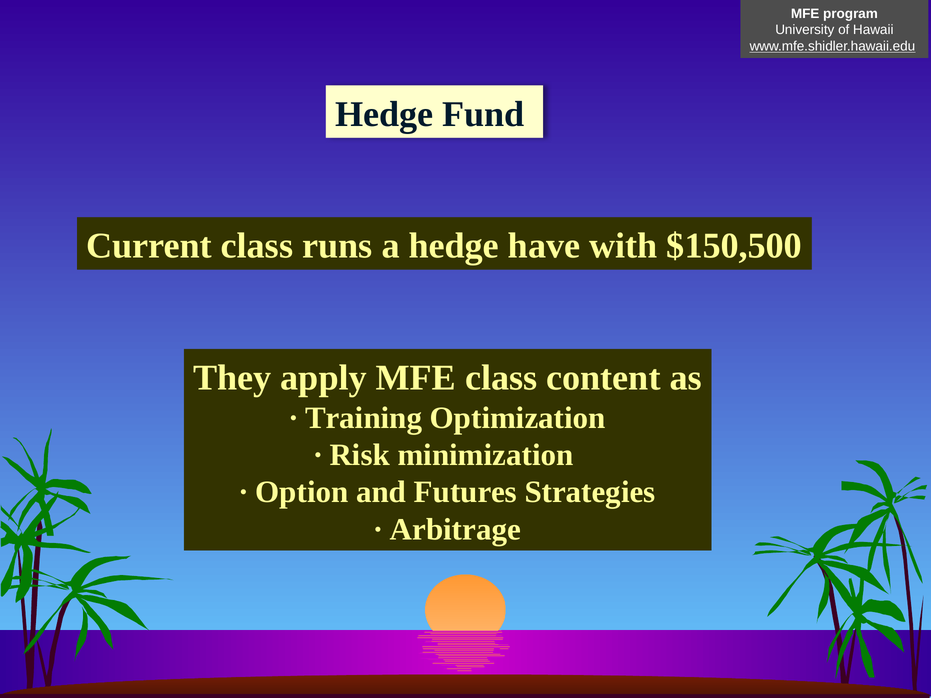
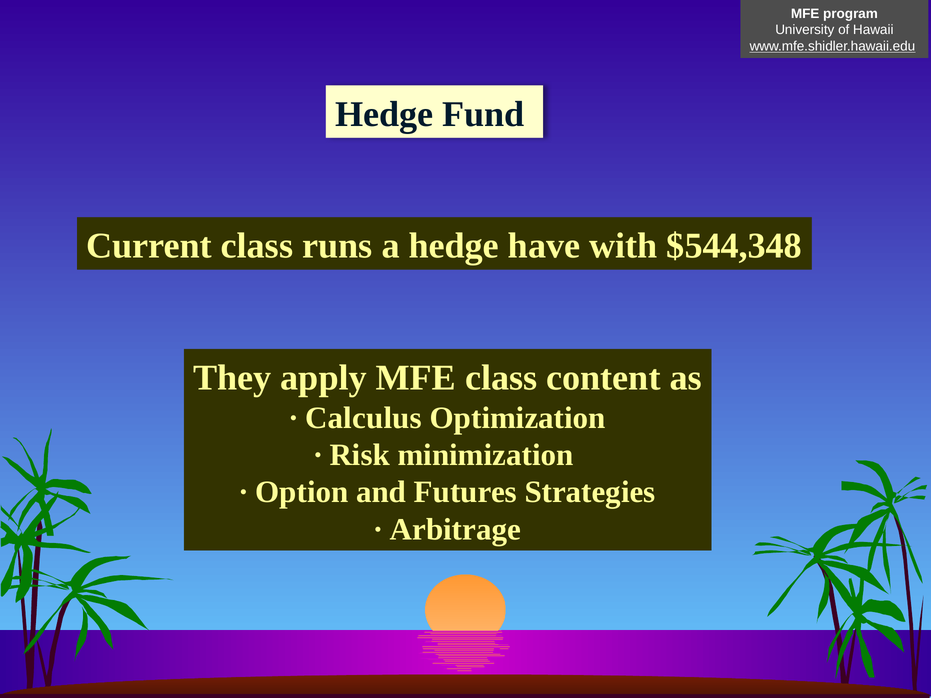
$150,500: $150,500 -> $544,348
Training: Training -> Calculus
